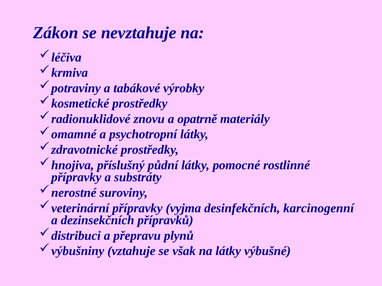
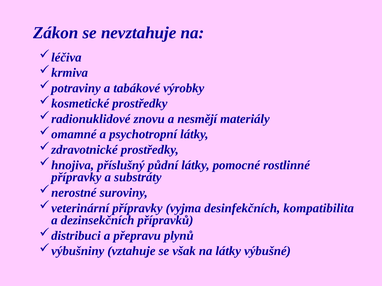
opatrně: opatrně -> nesmějí
karcinogenní: karcinogenní -> kompatibilita
